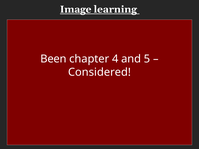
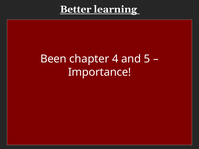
Image: Image -> Better
Considered: Considered -> Importance
